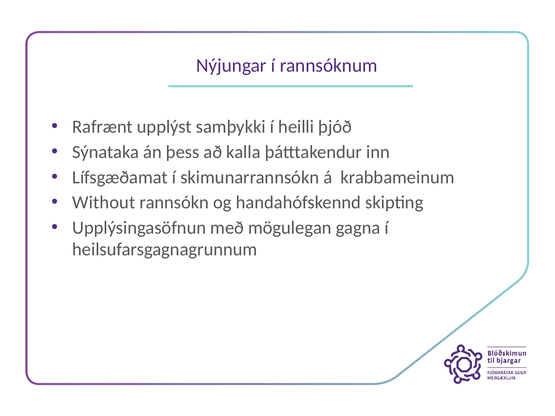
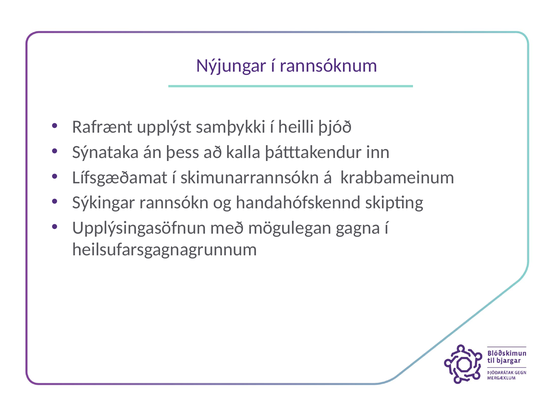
Without: Without -> Sýkingar
